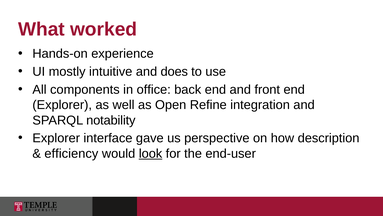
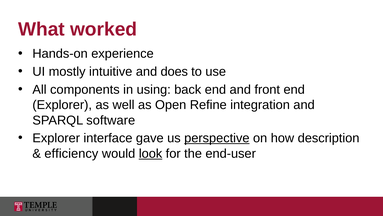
office: office -> using
notability: notability -> software
perspective underline: none -> present
